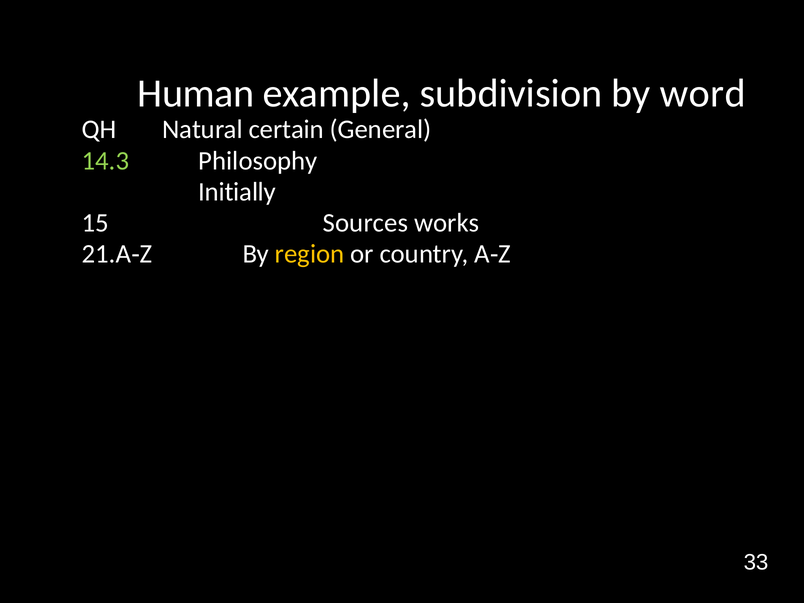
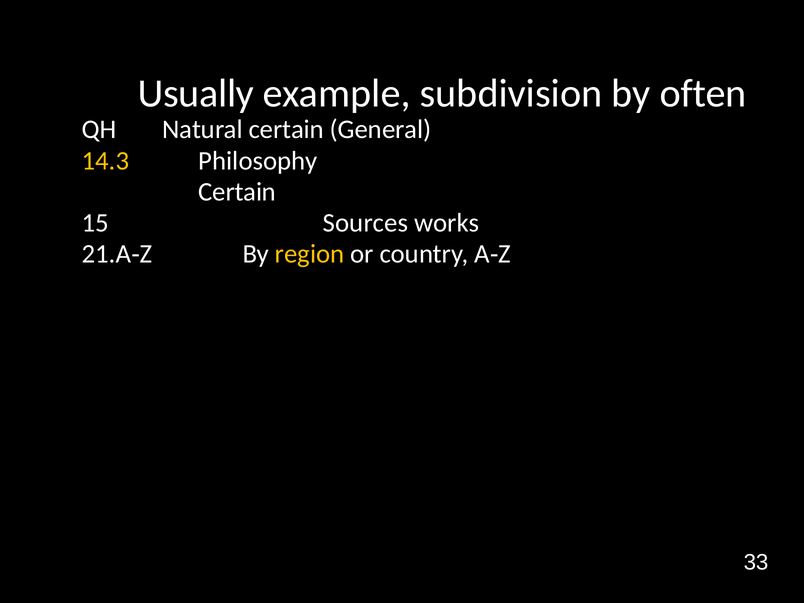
Human: Human -> Usually
word: word -> often
14.3 colour: light green -> yellow
Initially at (237, 192): Initially -> Certain
